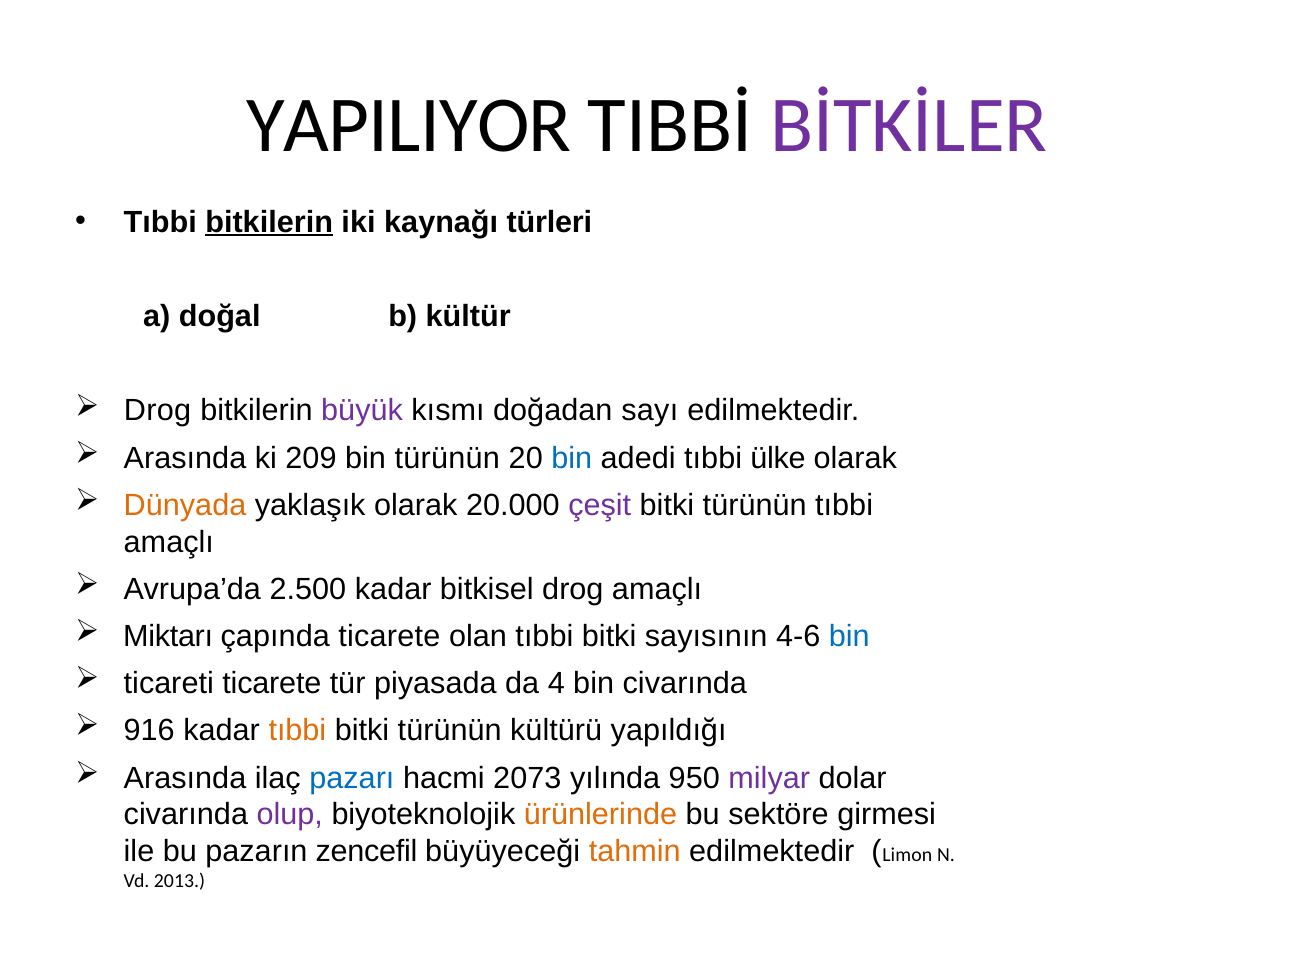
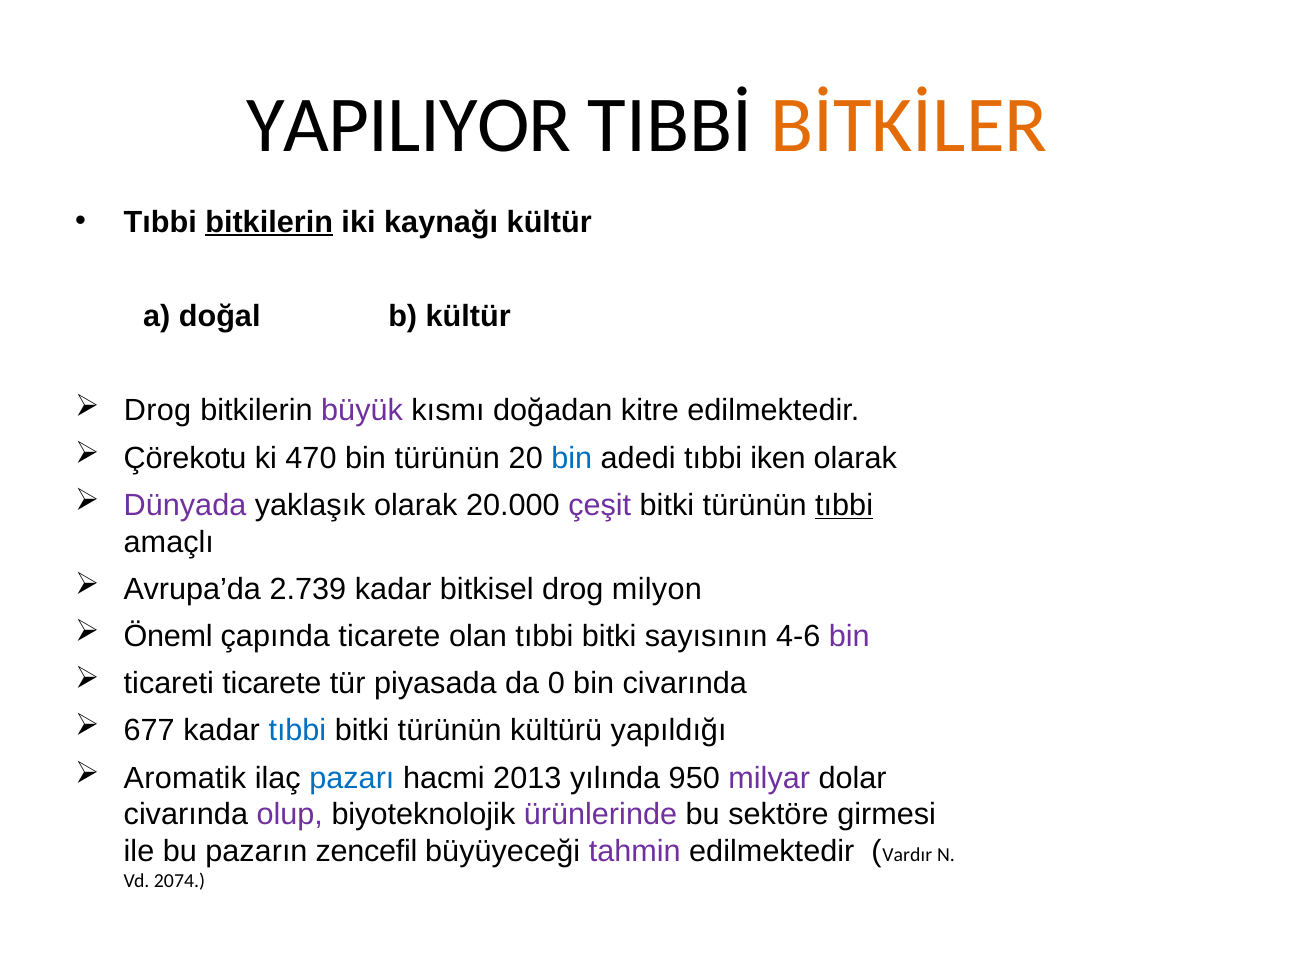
BİTKİLER colour: purple -> orange
kaynağı türleri: türleri -> kültür
sayı: sayı -> kitre
Arasında at (185, 458): Arasında -> Çörekotu
209: 209 -> 470
ülke: ülke -> iken
Dünyada colour: orange -> purple
tıbbi at (844, 505) underline: none -> present
2.500: 2.500 -> 2.739
drog amaçlı: amaçlı -> milyon
Miktarı: Miktarı -> Öneml
bin at (849, 636) colour: blue -> purple
4: 4 -> 0
916: 916 -> 677
tıbbi at (297, 731) colour: orange -> blue
Arasında at (185, 778): Arasında -> Aromatik
2073: 2073 -> 2013
ürünlerinde colour: orange -> purple
tahmin colour: orange -> purple
Limon: Limon -> Vardır
2013: 2013 -> 2074
